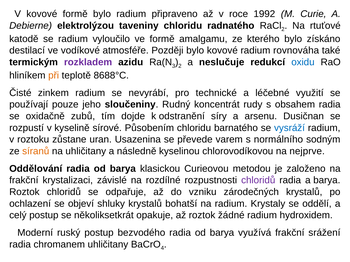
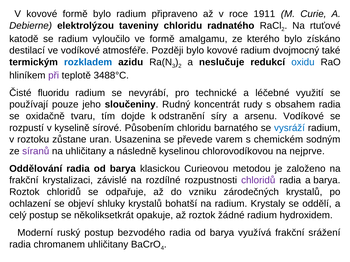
1992: 1992 -> 1911
rovnováha: rovnováha -> dvojmocný
rozkladem colour: purple -> blue
při colour: orange -> purple
8688°C: 8688°C -> 3488°C
zinkem: zinkem -> fluoridu
zubů: zubů -> tvaru
arsenu Dusičnan: Dusičnan -> Vodíkové
normálního: normálního -> chemickém
síranů colour: orange -> purple
